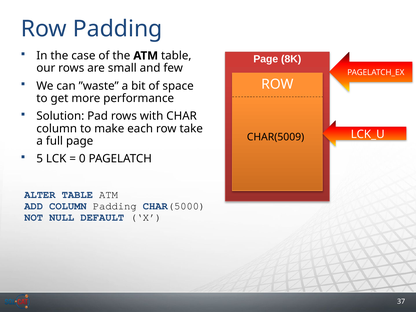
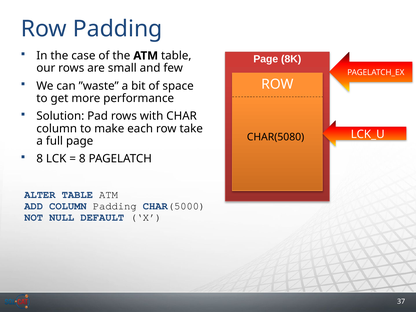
CHAR(5009: CHAR(5009 -> CHAR(5080
5 at (40, 159): 5 -> 8
0 at (82, 159): 0 -> 8
